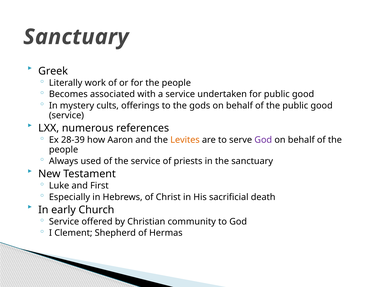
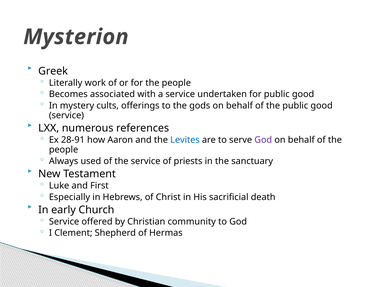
Sanctuary at (76, 37): Sanctuary -> Mysterion
28-39: 28-39 -> 28-91
Levites colour: orange -> blue
